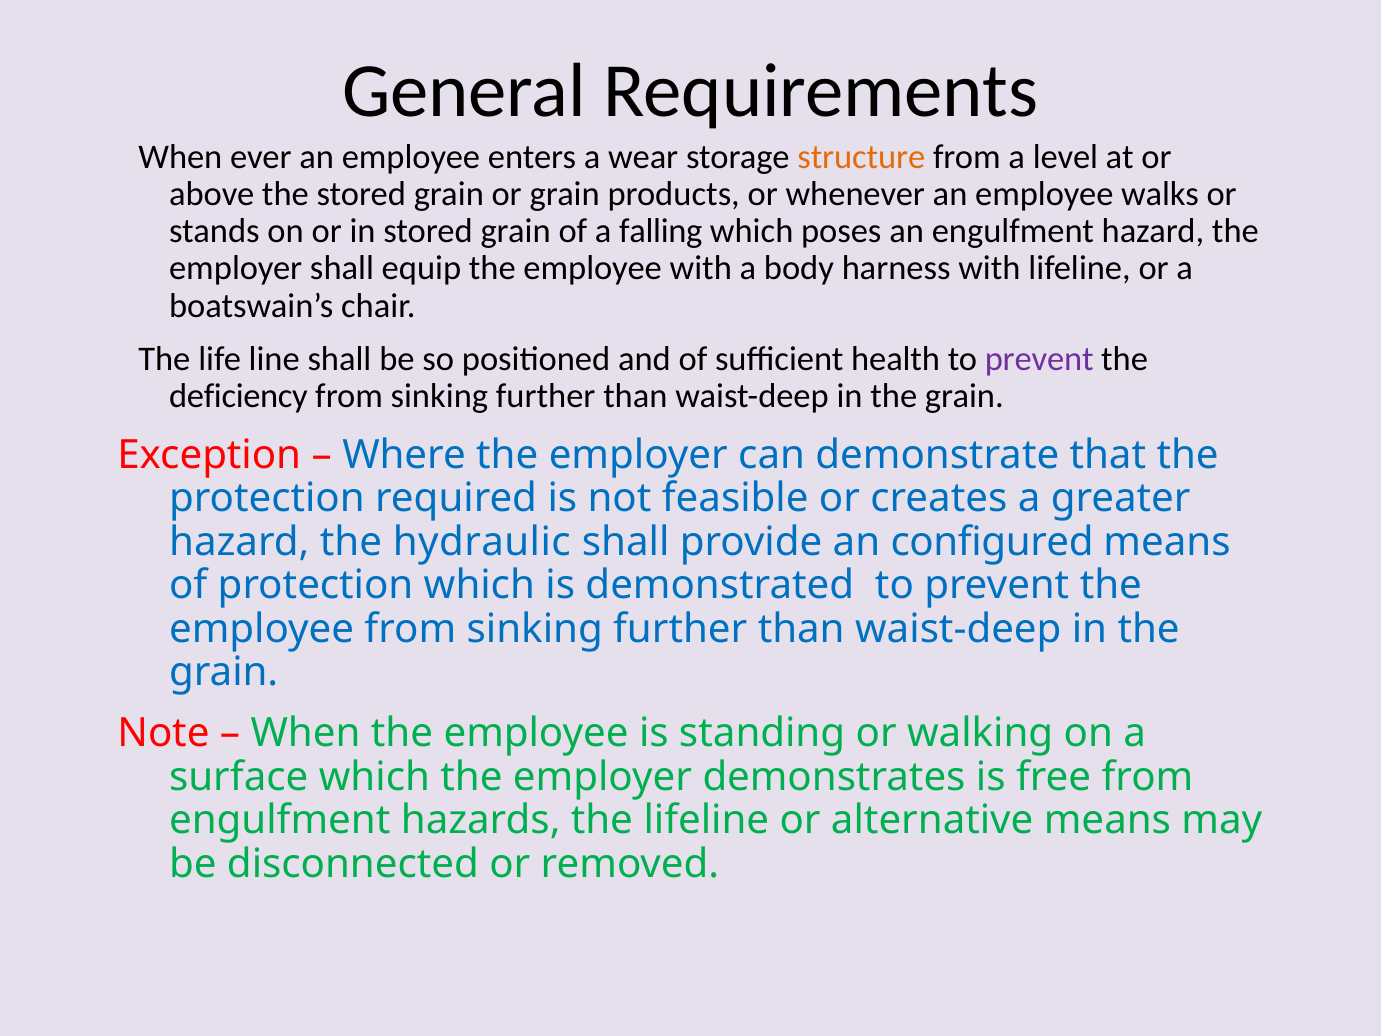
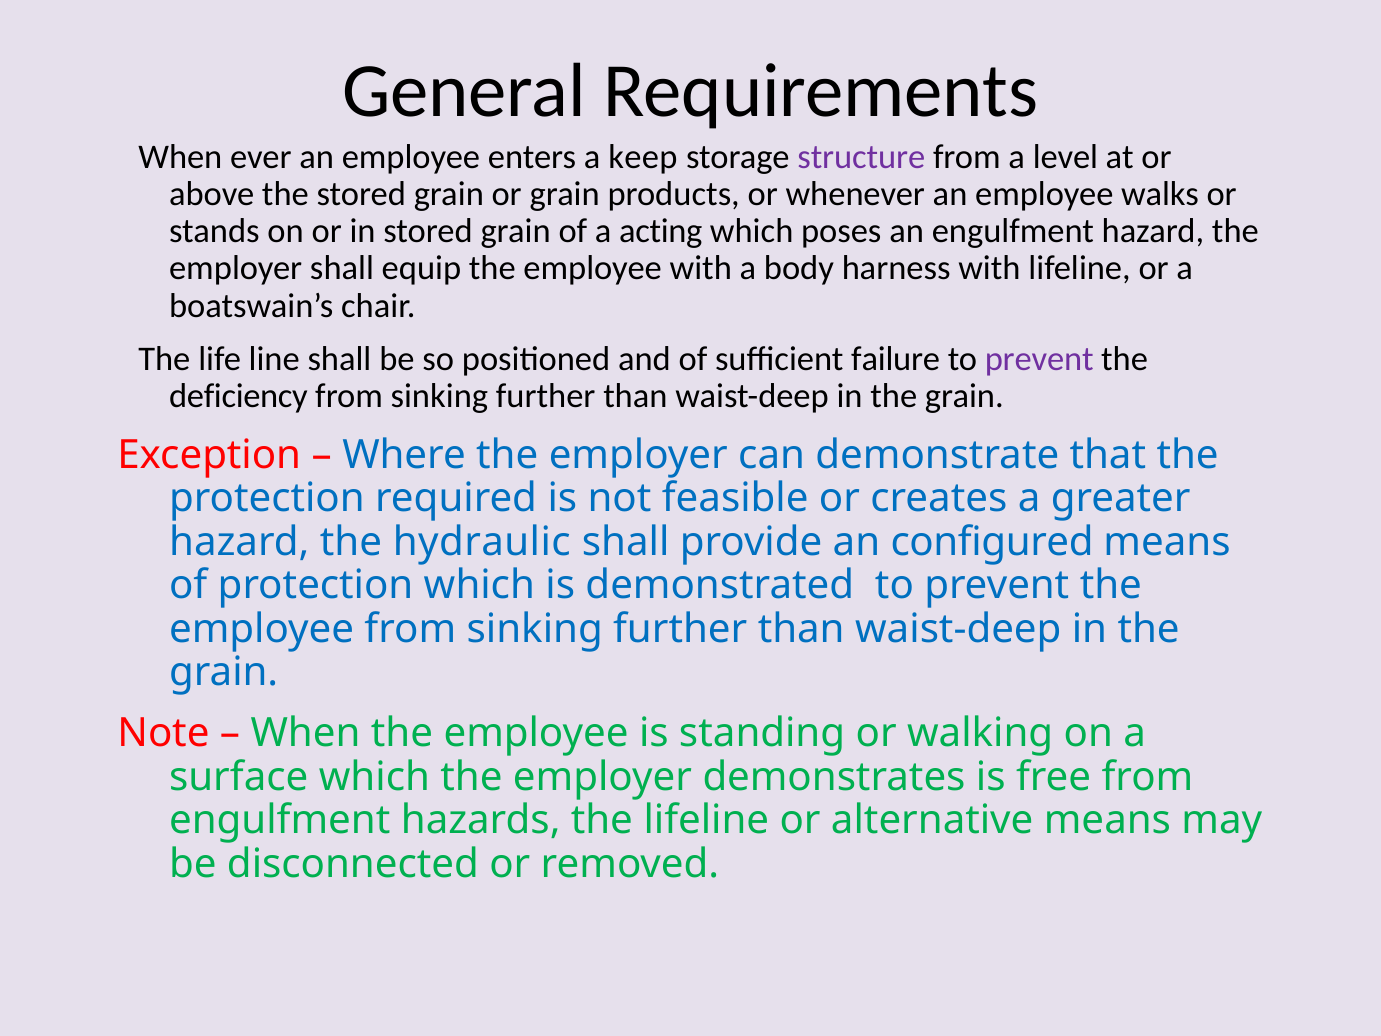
wear: wear -> keep
structure colour: orange -> purple
falling: falling -> acting
health: health -> failure
